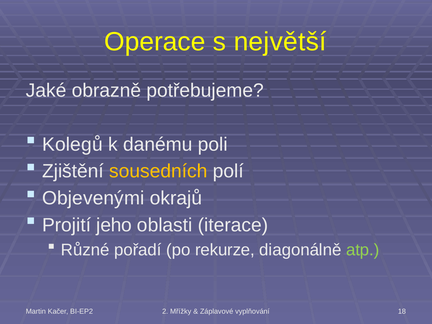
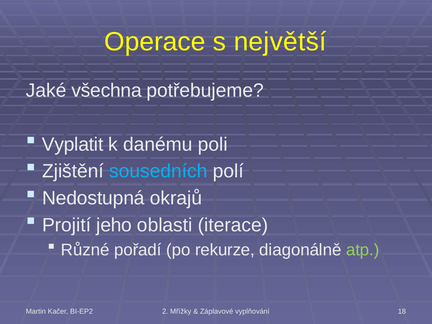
obrazně: obrazně -> všechna
Kolegů: Kolegů -> Vyplatit
sousedních colour: yellow -> light blue
Objevenými: Objevenými -> Nedostupná
